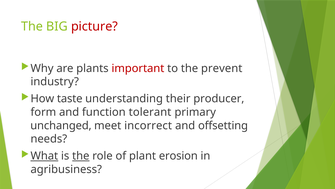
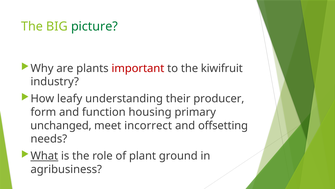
picture colour: red -> green
prevent: prevent -> kiwifruit
taste: taste -> leafy
tolerant: tolerant -> housing
the at (81, 156) underline: present -> none
erosion: erosion -> ground
